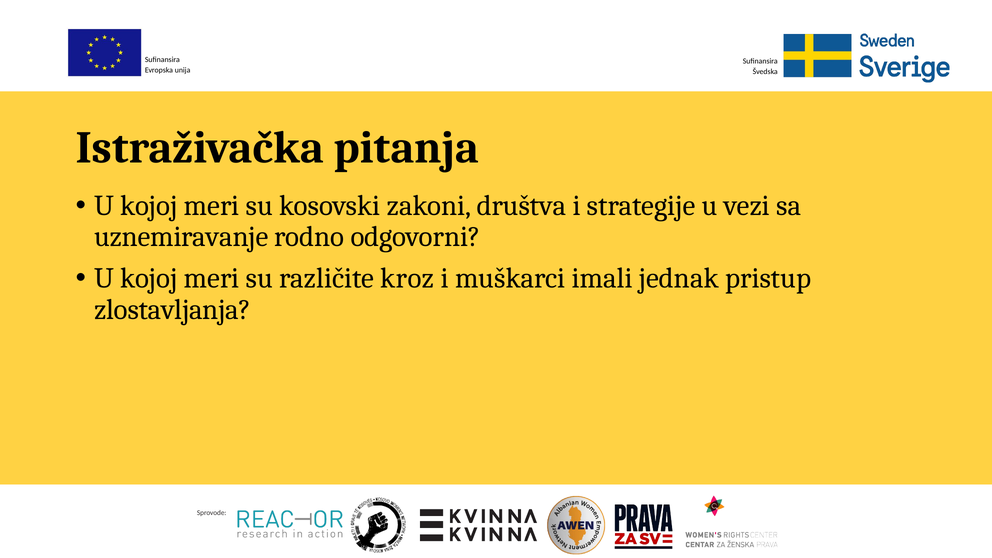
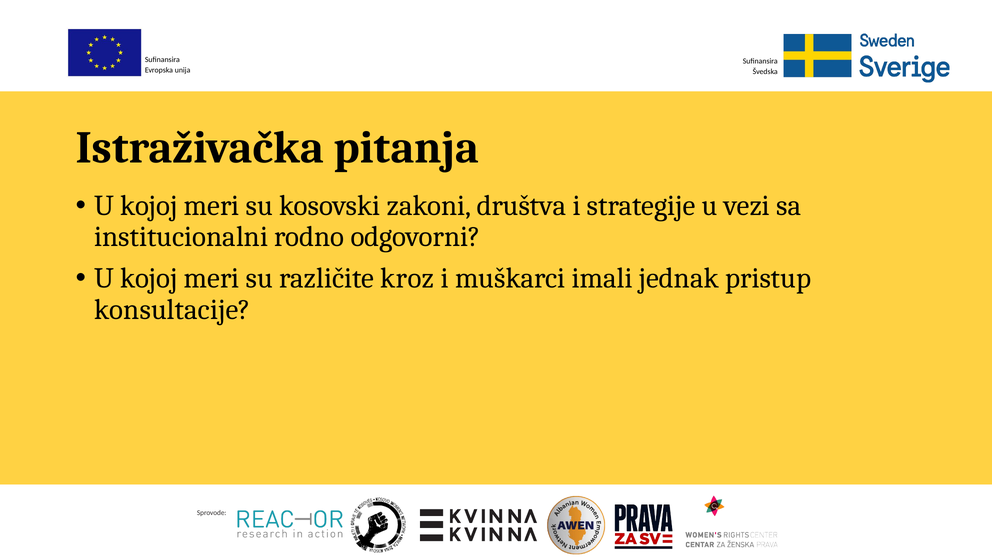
uznemiravanje: uznemiravanje -> institucionalni
zlostavljanja: zlostavljanja -> konsultacije
